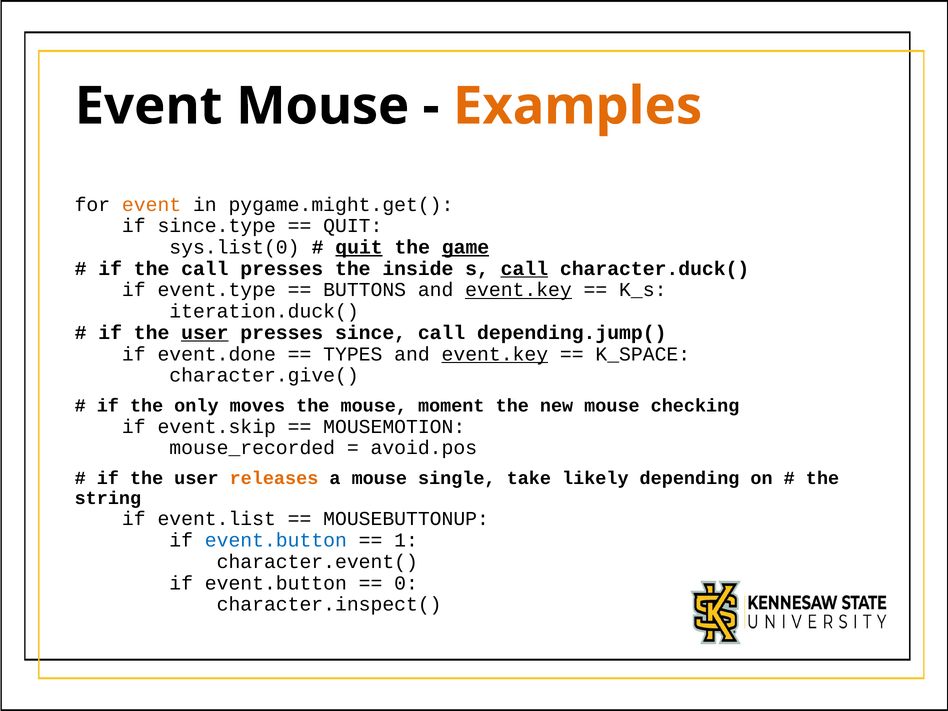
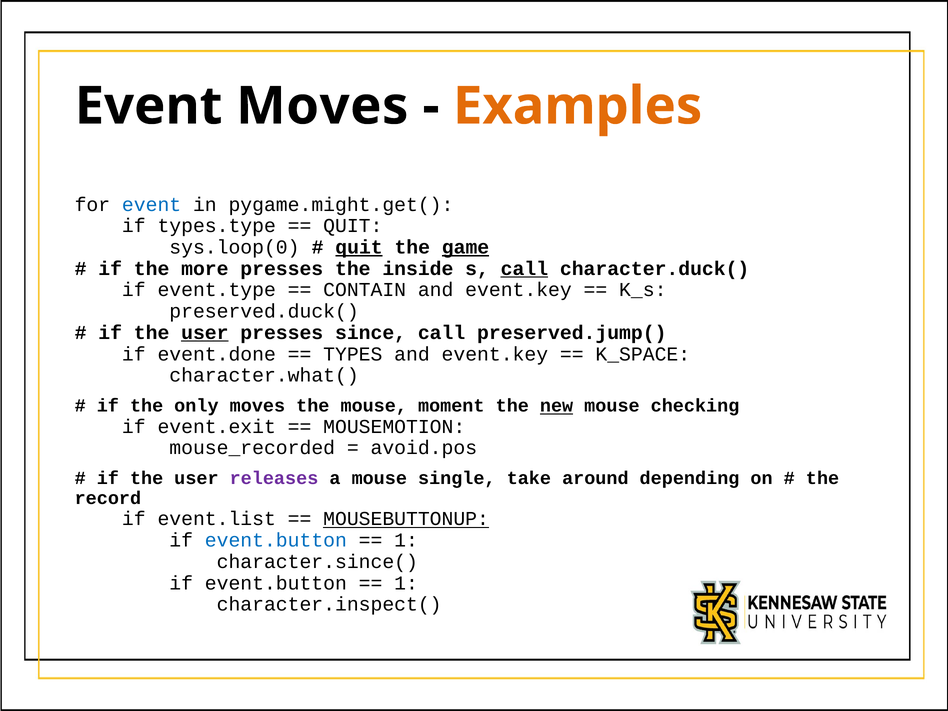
Event Mouse: Mouse -> Moves
event at (152, 205) colour: orange -> blue
since.type: since.type -> types.type
sys.list(0: sys.list(0 -> sys.loop(0
the call: call -> more
BUTTONS: BUTTONS -> CONTAIN
event.key at (519, 290) underline: present -> none
iteration.duck(: iteration.duck( -> preserved.duck(
depending.jump(: depending.jump( -> preserved.jump(
event.key at (495, 354) underline: present -> none
character.give(: character.give( -> character.what(
new underline: none -> present
event.skip: event.skip -> event.exit
releases colour: orange -> purple
likely: likely -> around
string: string -> record
MOUSEBUTTONUP underline: none -> present
character.event(: character.event( -> character.since(
0 at (406, 583): 0 -> 1
